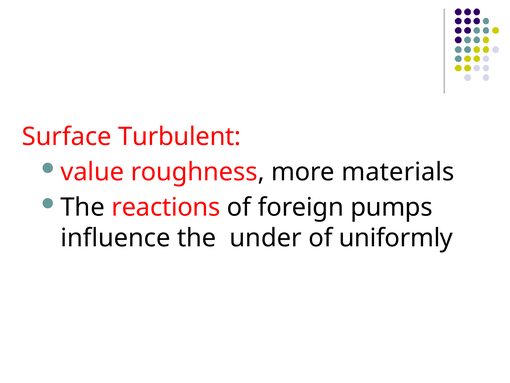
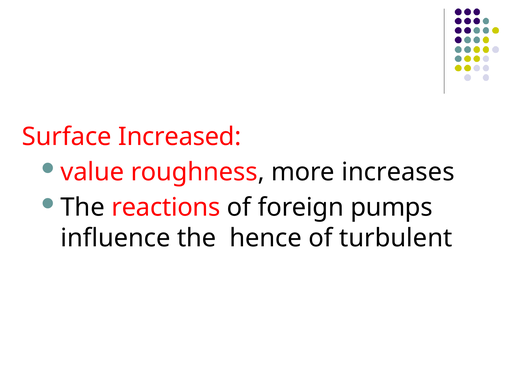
Turbulent: Turbulent -> Increased
materials: materials -> increases
under: under -> hence
uniformly: uniformly -> turbulent
